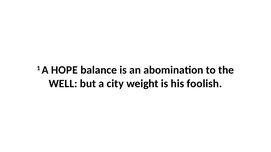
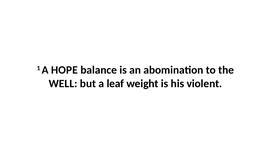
city: city -> leaf
foolish: foolish -> violent
